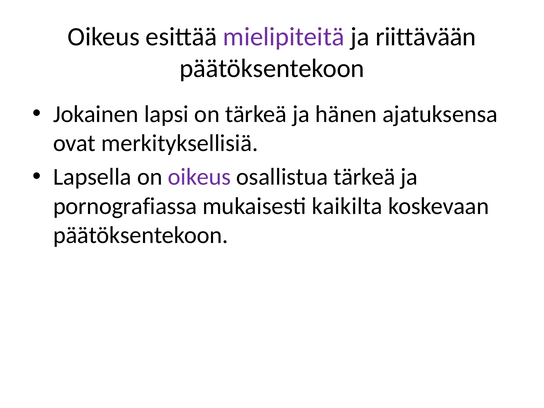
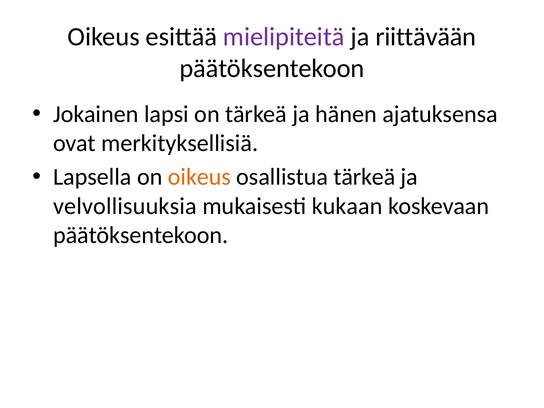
oikeus at (199, 177) colour: purple -> orange
pornografiassa: pornografiassa -> velvollisuuksia
kaikilta: kaikilta -> kukaan
